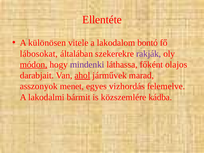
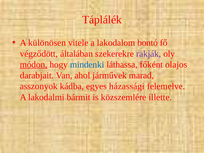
Ellentéte: Ellentéte -> Táplálék
lábosokat: lábosokat -> végződött
mindenki colour: purple -> blue
ahol underline: present -> none
menet: menet -> kádba
vizhordás: vizhordás -> házassági
kádba: kádba -> illette
